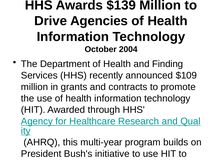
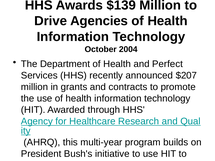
Finding: Finding -> Perfect
$109: $109 -> $207
